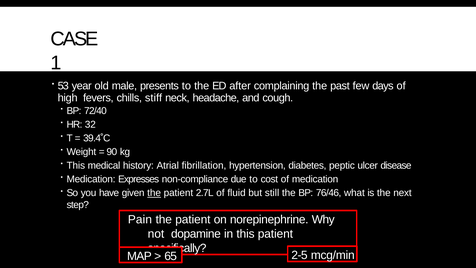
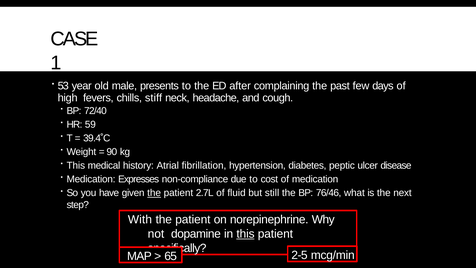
32: 32 -> 59
Pain: Pain -> With
this at (246, 234) underline: none -> present
